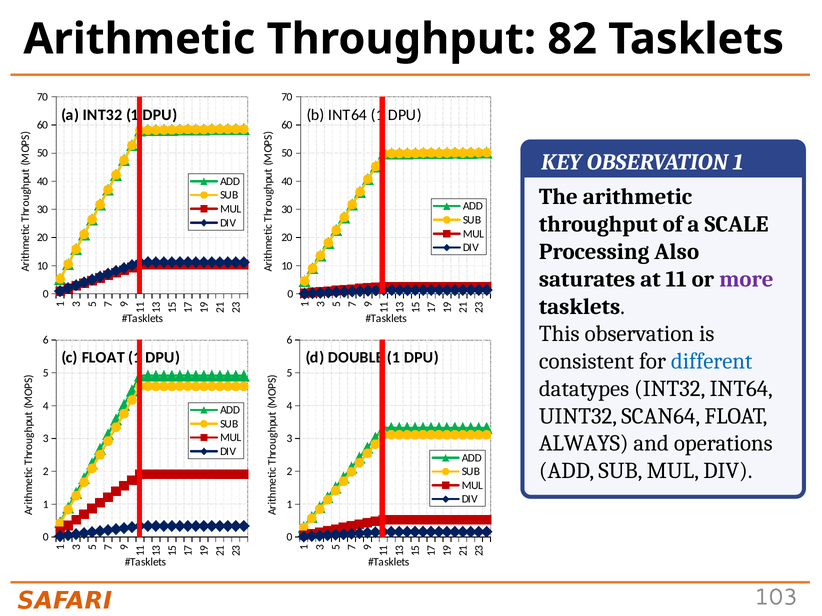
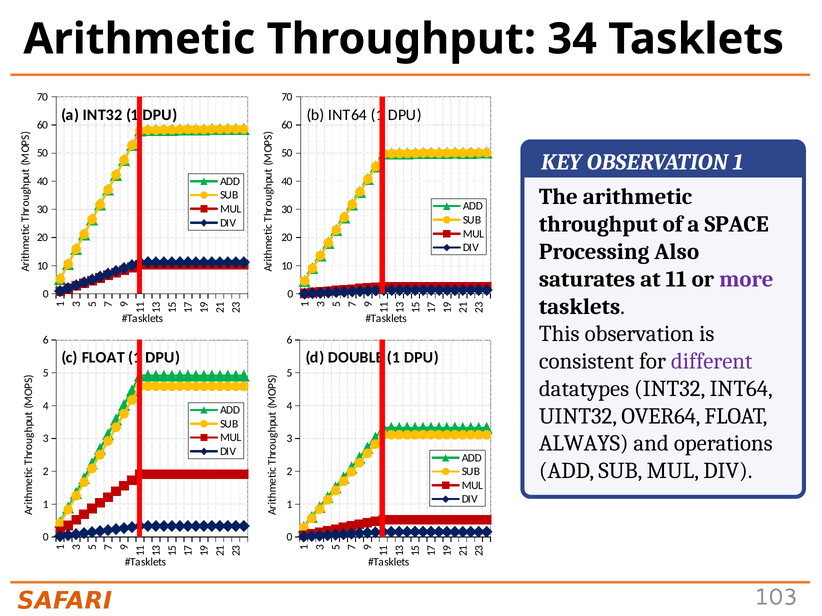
82: 82 -> 34
SCALE: SCALE -> SPACE
different colour: blue -> purple
SCAN64: SCAN64 -> OVER64
